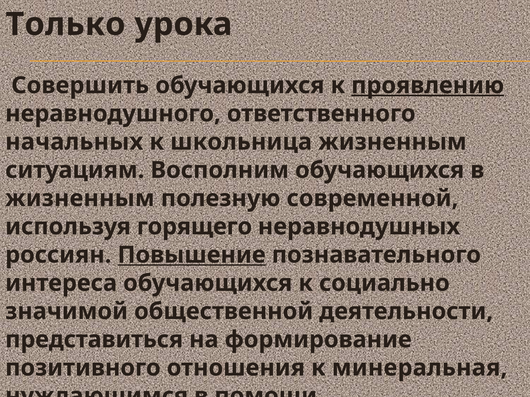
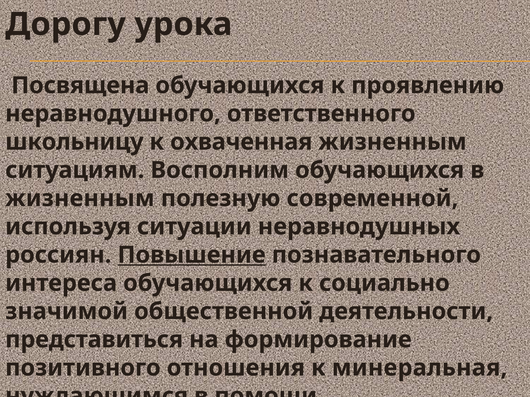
Только: Только -> Дорогу
Совершить: Совершить -> Посвящена
проявлению underline: present -> none
начальных: начальных -> школьницу
школьница: школьница -> охваченная
горящего: горящего -> ситуации
